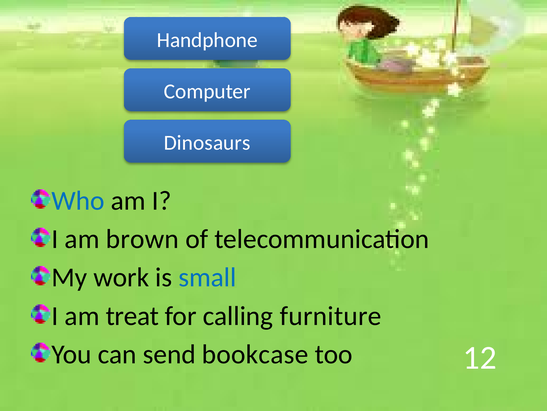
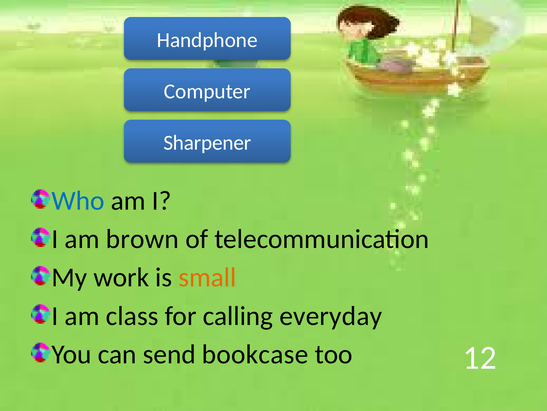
Dinosaurs: Dinosaurs -> Sharpener
small colour: blue -> orange
treat: treat -> class
furniture: furniture -> everyday
